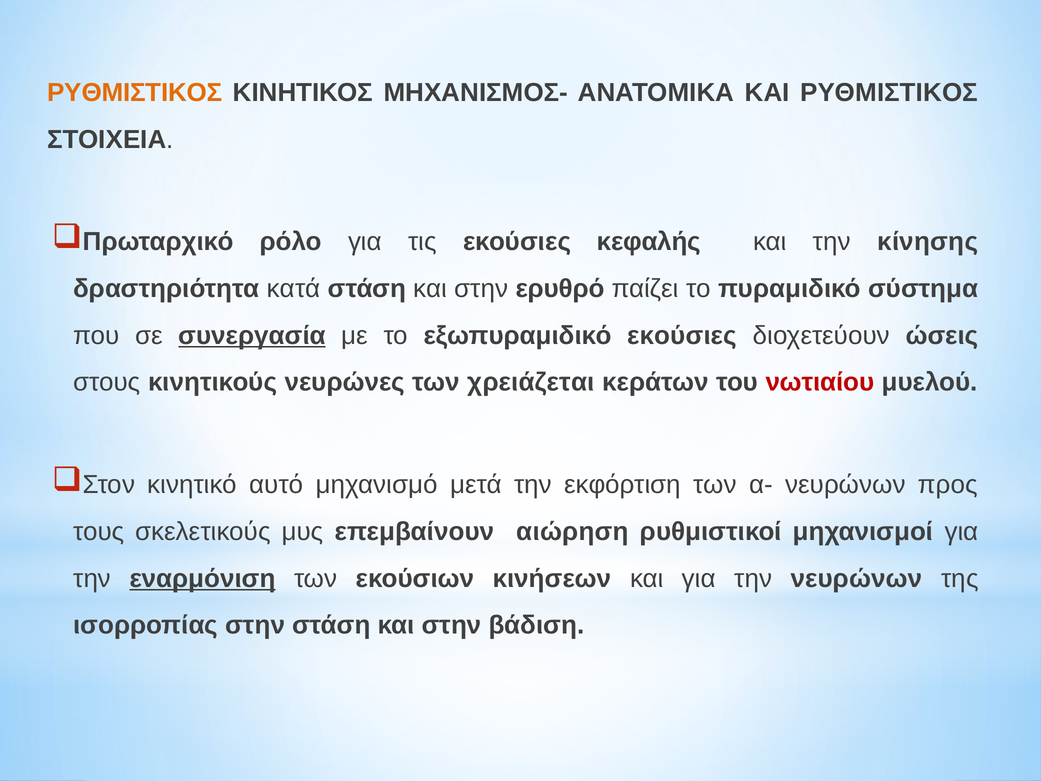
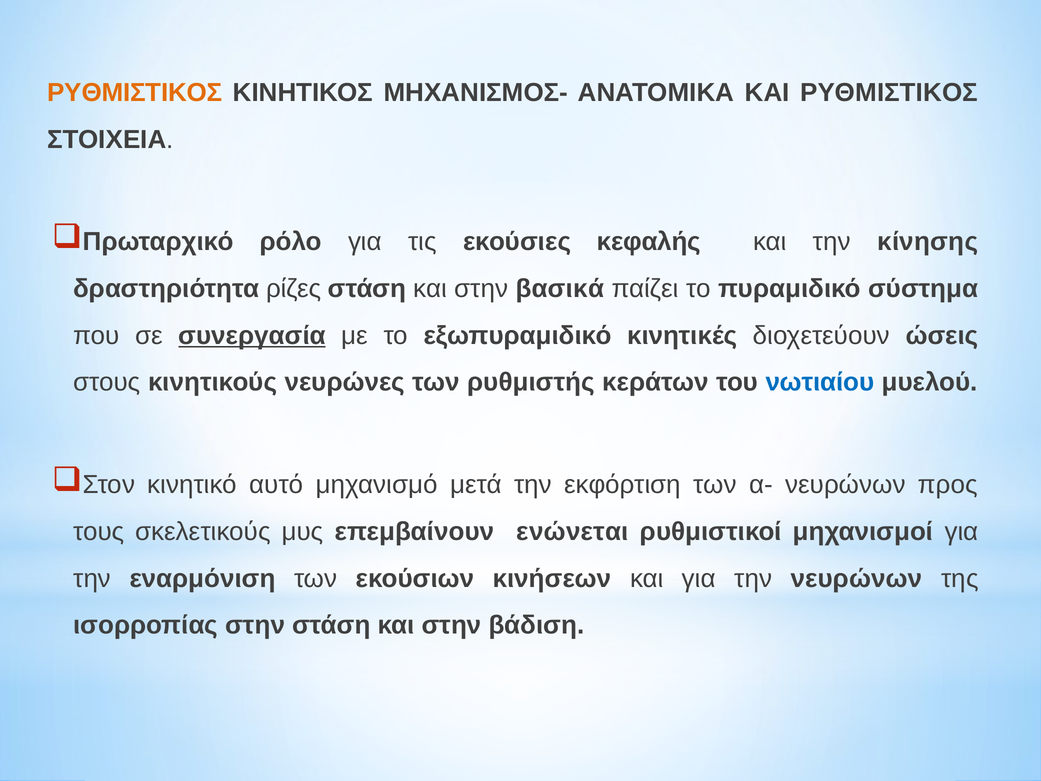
κατά: κατά -> ρίζες
ερυθρό: ερυθρό -> βασικά
εξωπυραμιδικό εκούσιες: εκούσιες -> κινητικές
χρειάζεται: χρειάζεται -> ρυθμιστής
νωτιαίου colour: red -> blue
αιώρηση: αιώρηση -> ενώνεται
εναρμόνιση underline: present -> none
